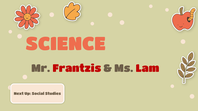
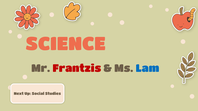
Lam colour: red -> blue
